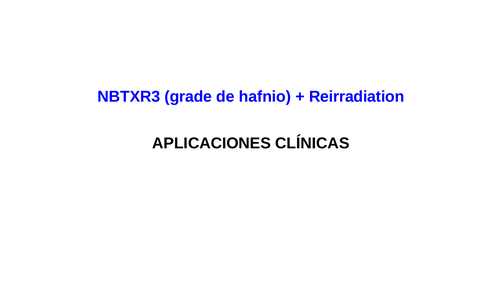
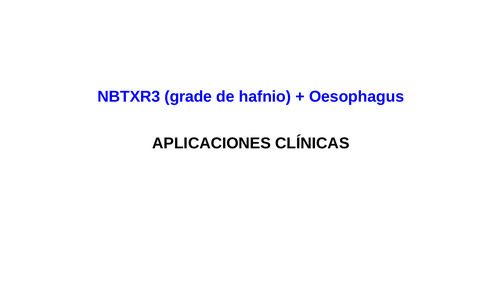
Reirradiation: Reirradiation -> Oesophagus
